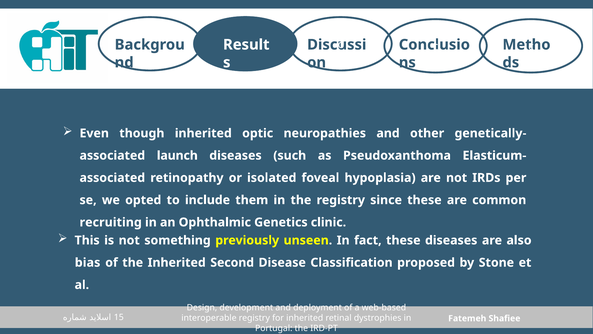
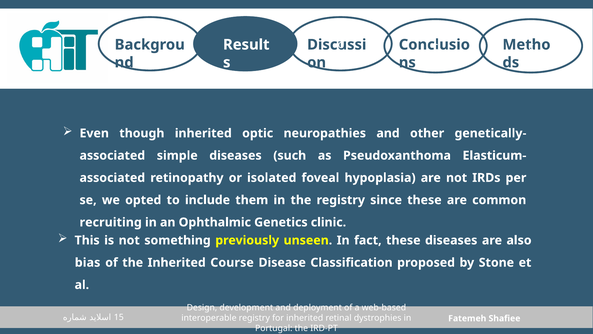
launch: launch -> simple
Second: Second -> Course
